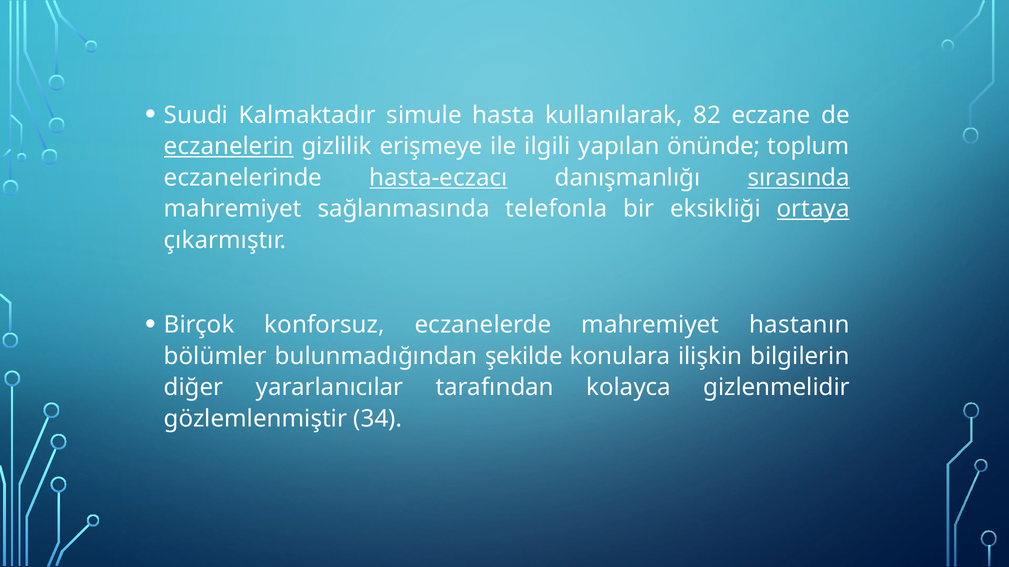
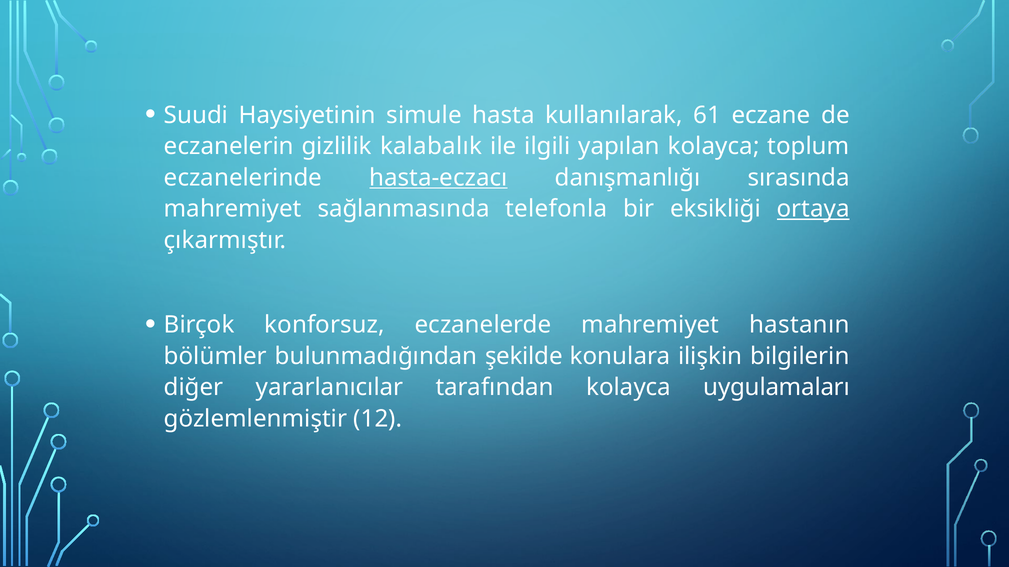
Kalmaktadır: Kalmaktadır -> Haysiyetinin
82: 82 -> 61
eczanelerin underline: present -> none
erişmeye: erişmeye -> kalabalık
yapılan önünde: önünde -> kolayca
sırasında underline: present -> none
gizlenmelidir: gizlenmelidir -> uygulamaları
34: 34 -> 12
